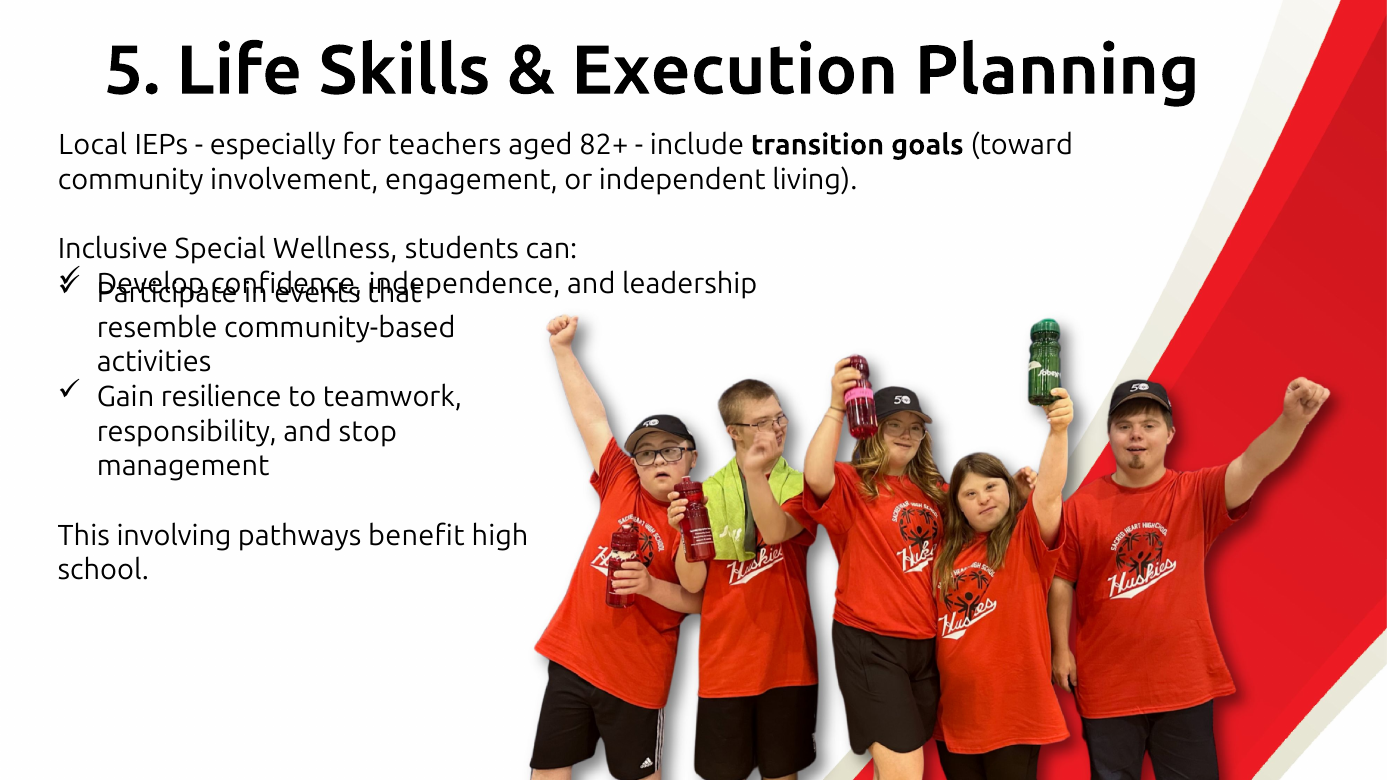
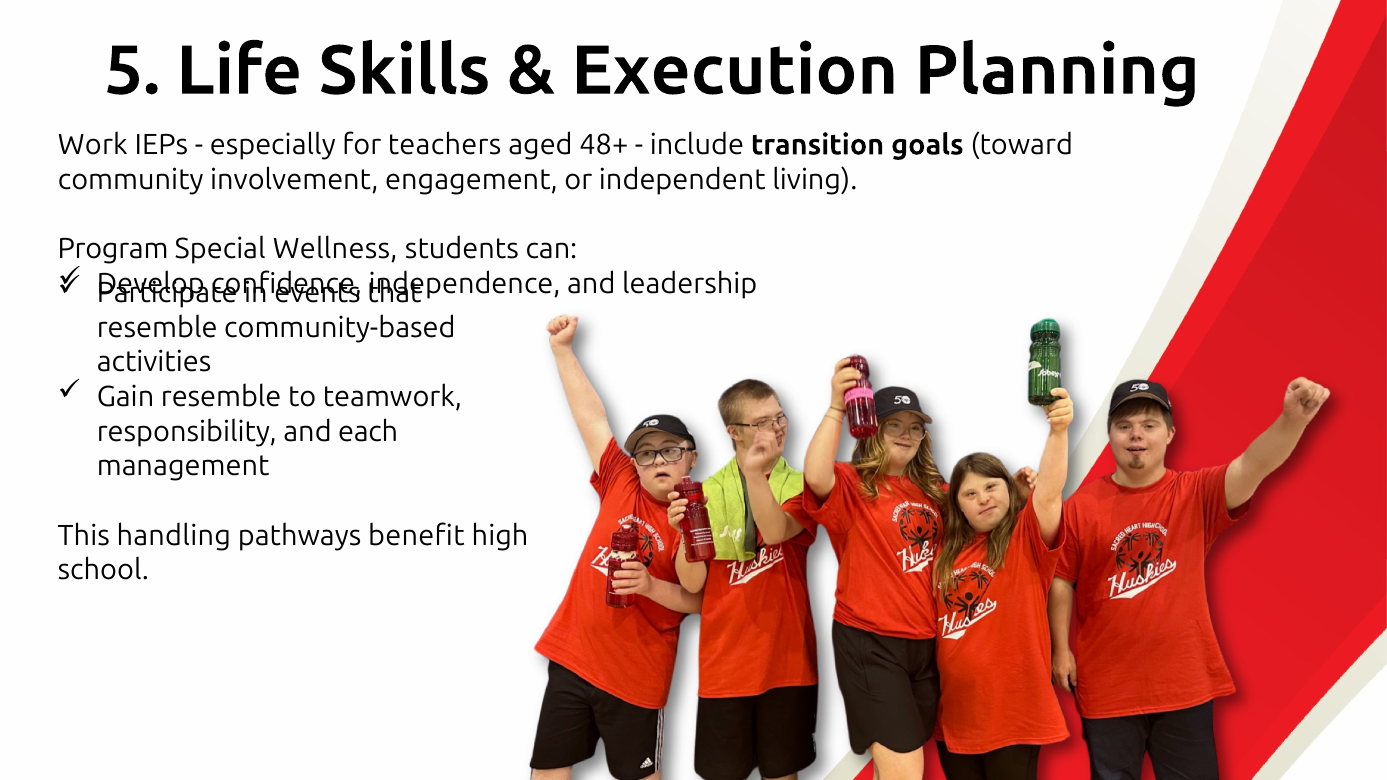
Local: Local -> Work
82+: 82+ -> 48+
Inclusive: Inclusive -> Program
Gain resilience: resilience -> resemble
stop: stop -> each
involving: involving -> handling
